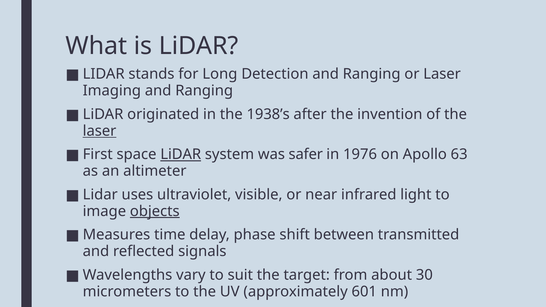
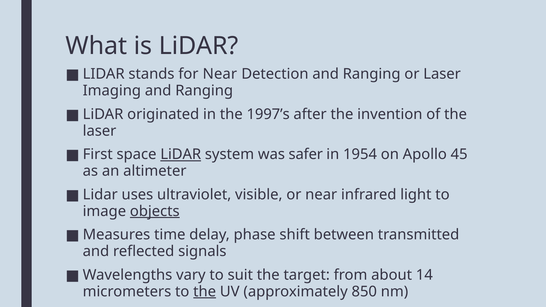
for Long: Long -> Near
1938’s: 1938’s -> 1997’s
laser at (100, 131) underline: present -> none
1976: 1976 -> 1954
63: 63 -> 45
30: 30 -> 14
the at (205, 292) underline: none -> present
601: 601 -> 850
